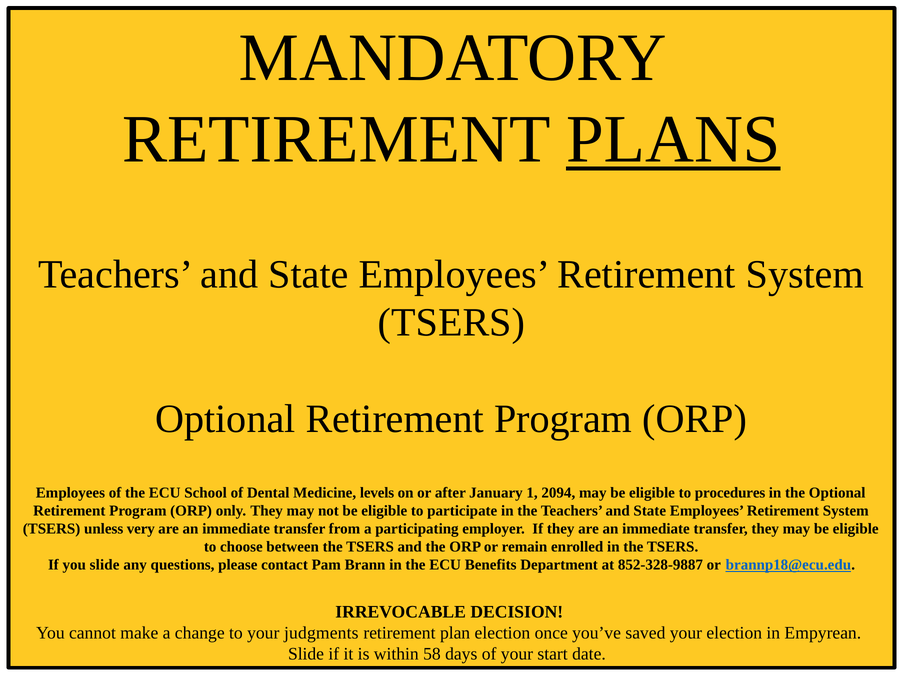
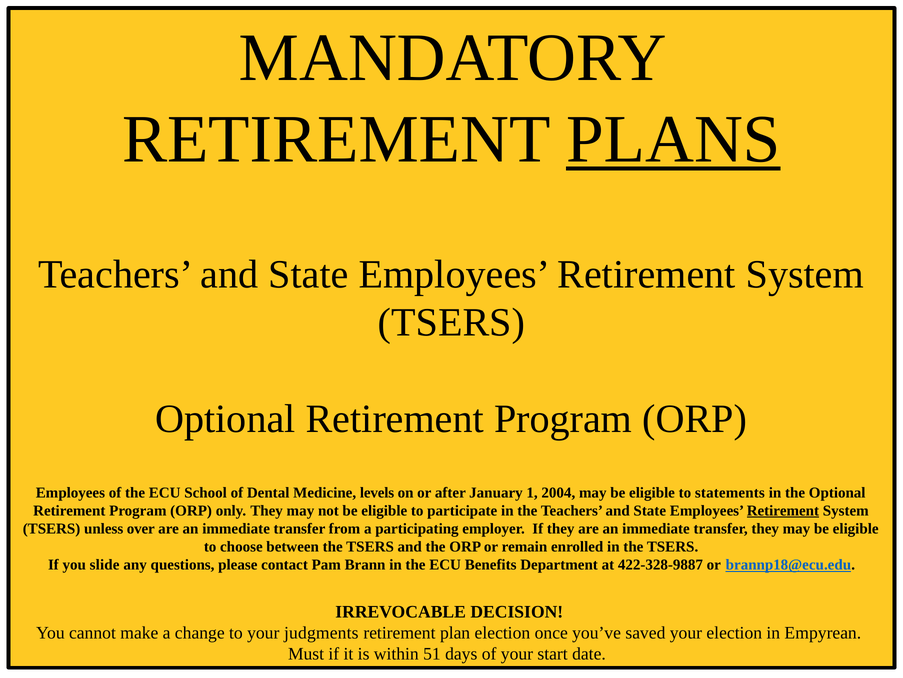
2094: 2094 -> 2004
procedures: procedures -> statements
Retirement at (783, 510) underline: none -> present
very: very -> over
852-328-9887: 852-328-9887 -> 422-328-9887
Slide at (306, 653): Slide -> Must
58: 58 -> 51
